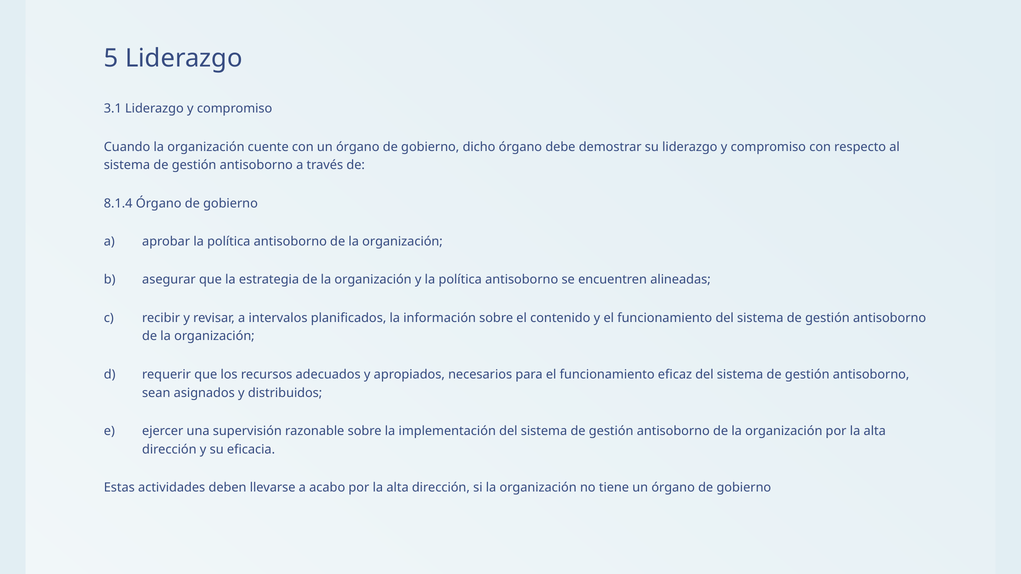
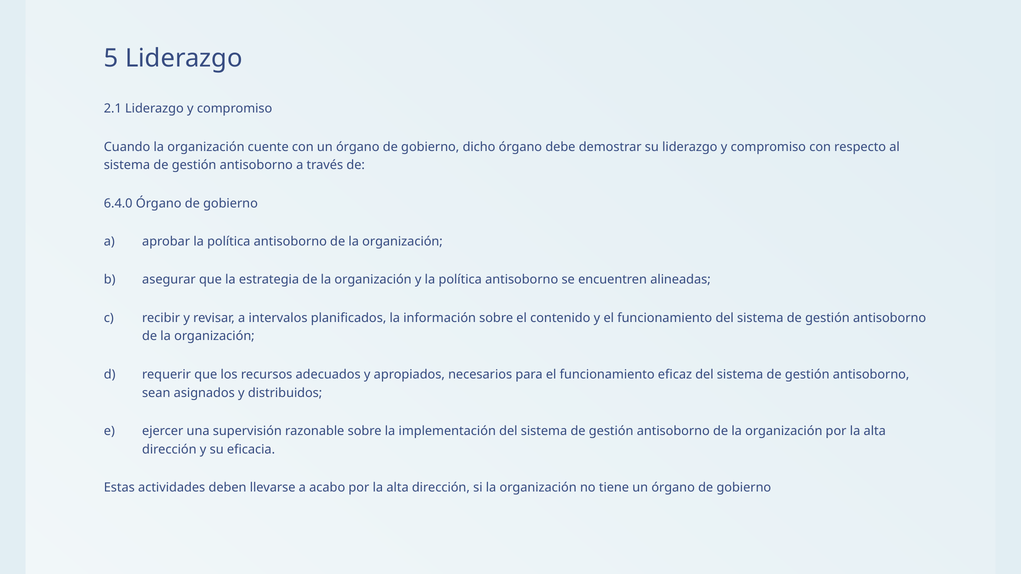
3.1: 3.1 -> 2.1
8.1.4: 8.1.4 -> 6.4.0
